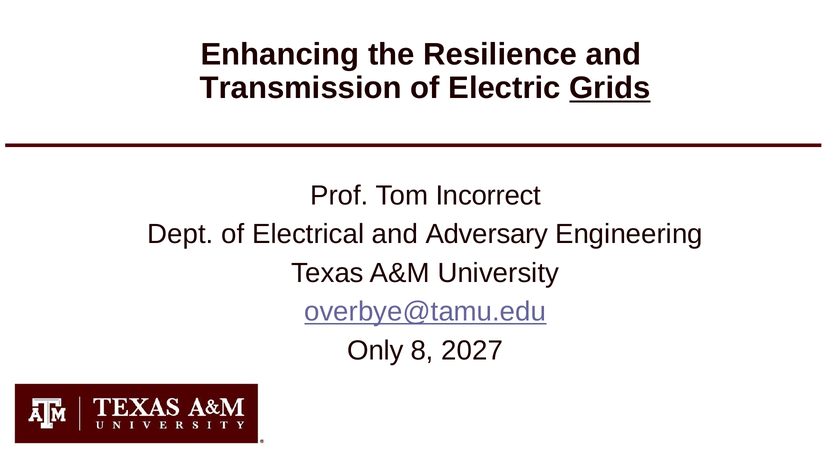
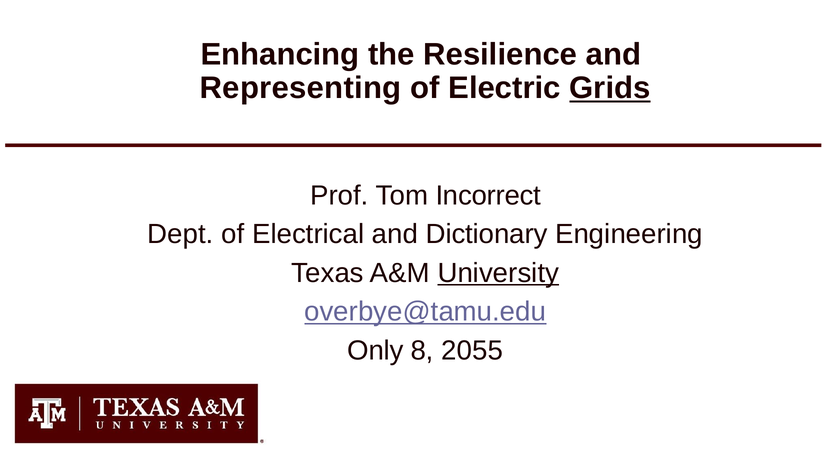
Transmission: Transmission -> Representing
Adversary: Adversary -> Dictionary
University underline: none -> present
2027: 2027 -> 2055
